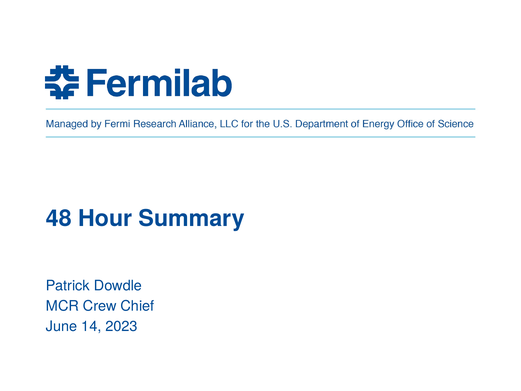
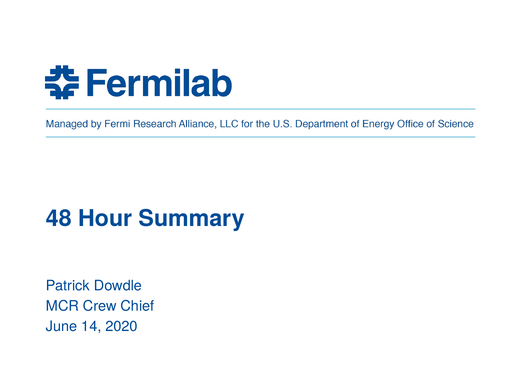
2023: 2023 -> 2020
